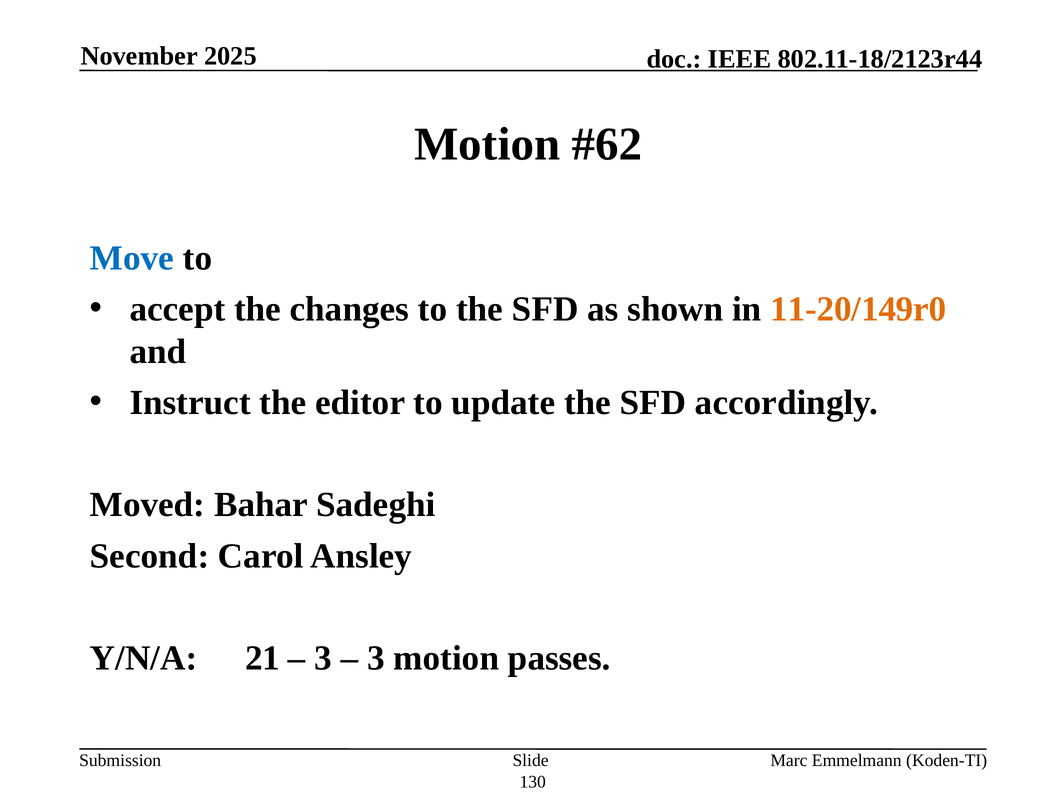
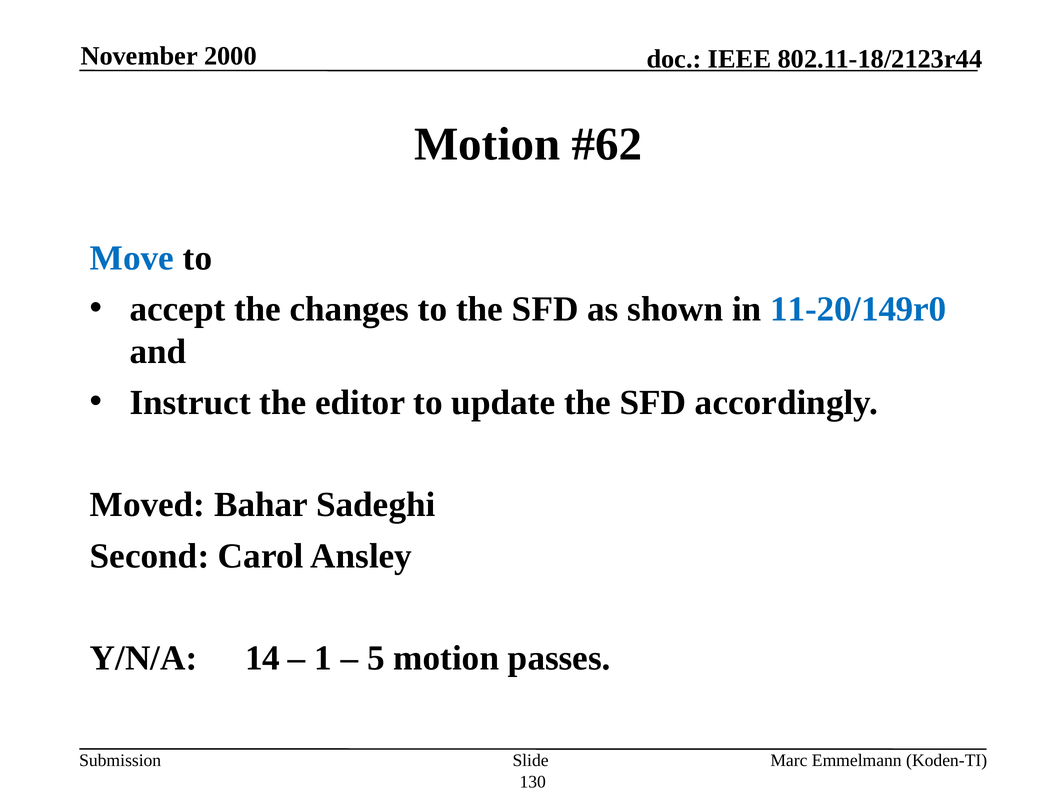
2025: 2025 -> 2000
11-20/149r0 colour: orange -> blue
21: 21 -> 14
3 at (323, 658): 3 -> 1
3 at (376, 658): 3 -> 5
